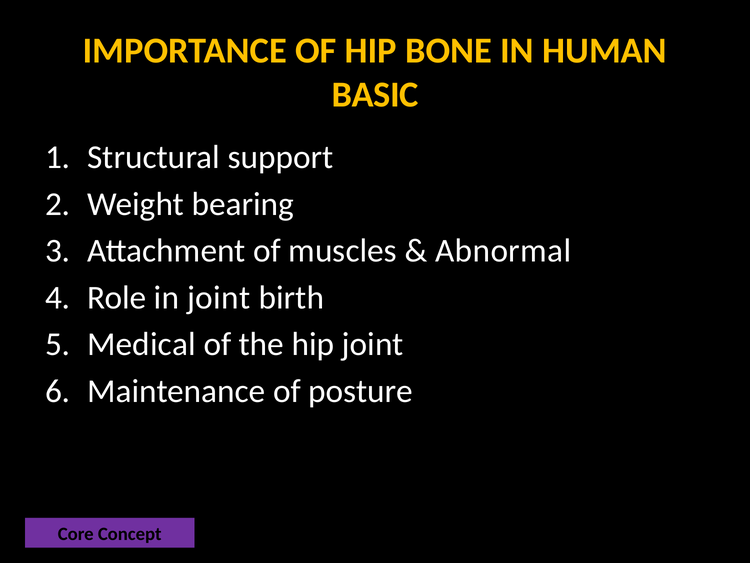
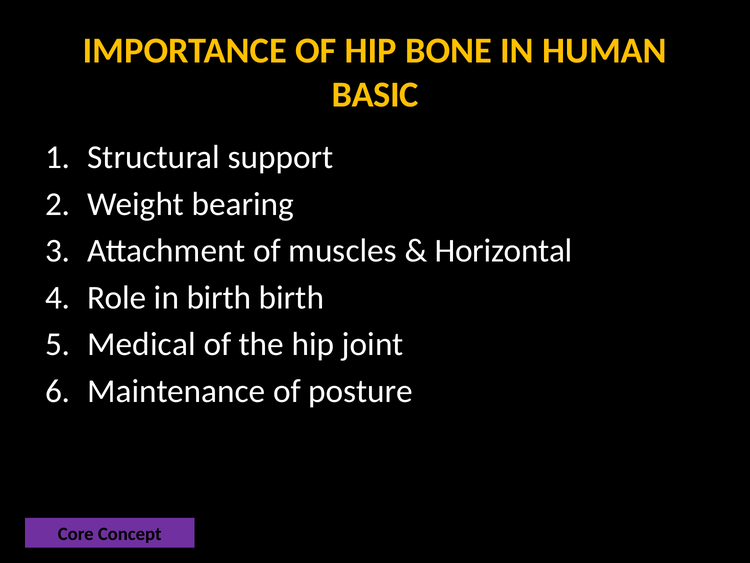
Abnormal: Abnormal -> Horizontal
in joint: joint -> birth
